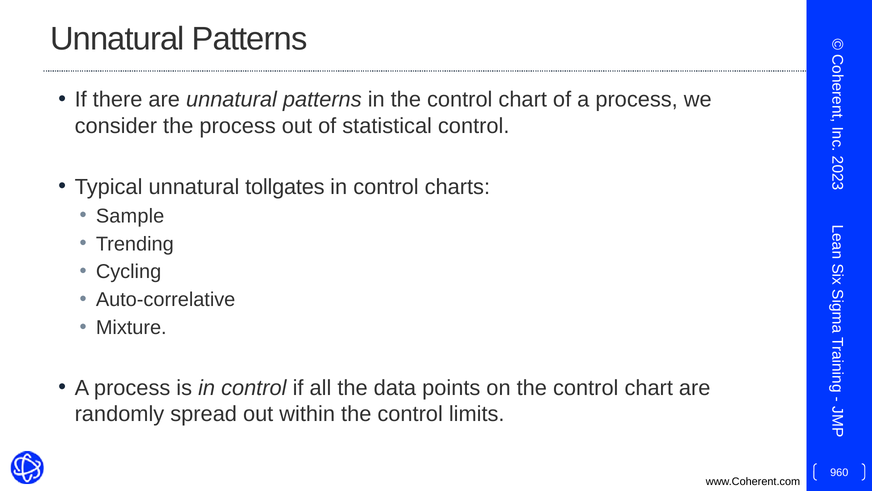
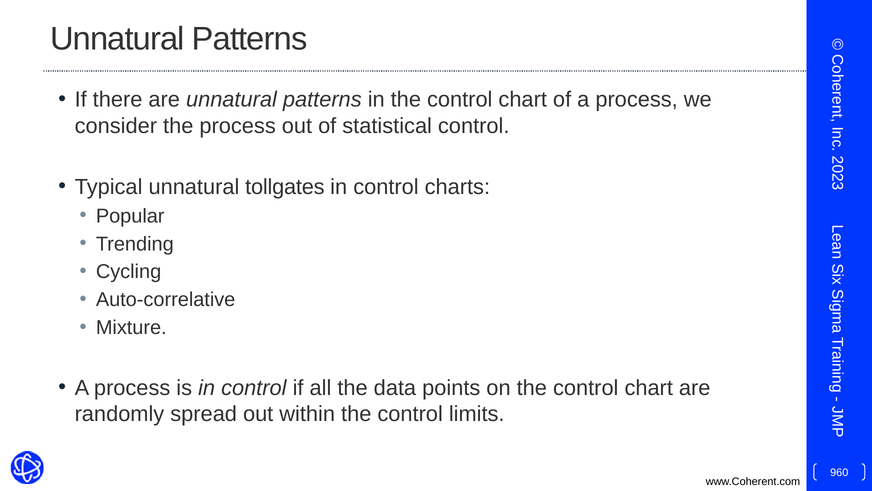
Sample: Sample -> Popular
